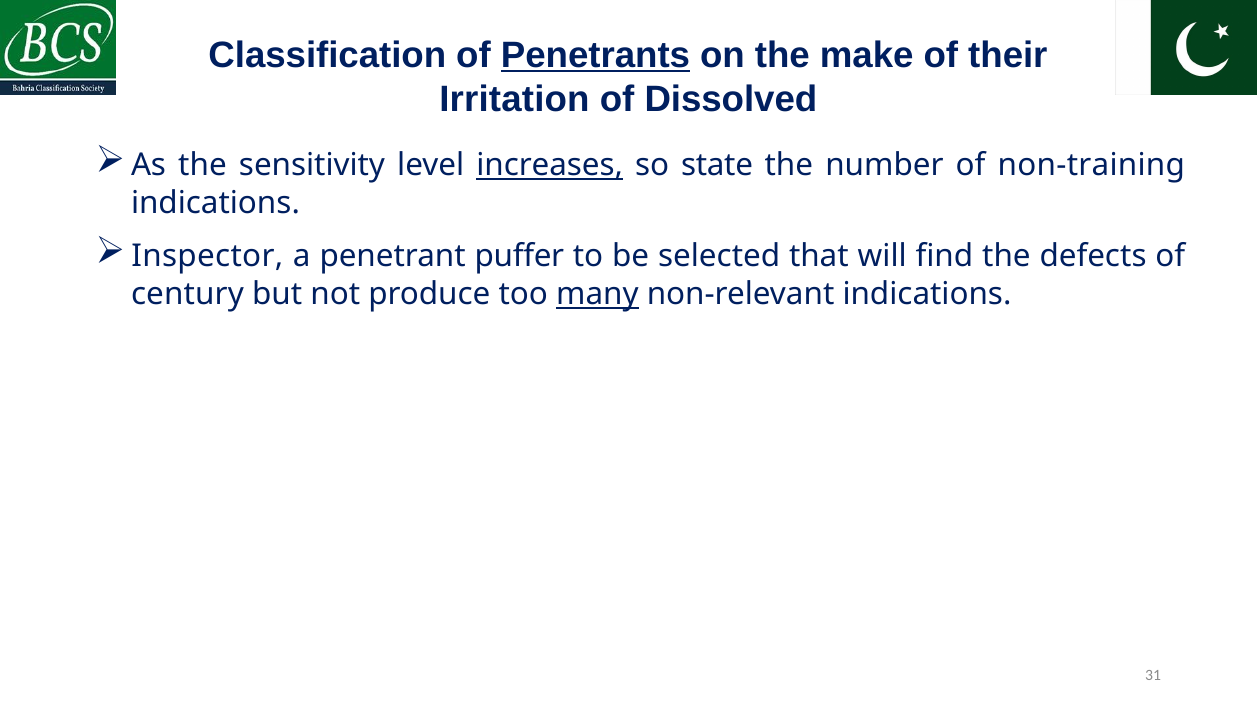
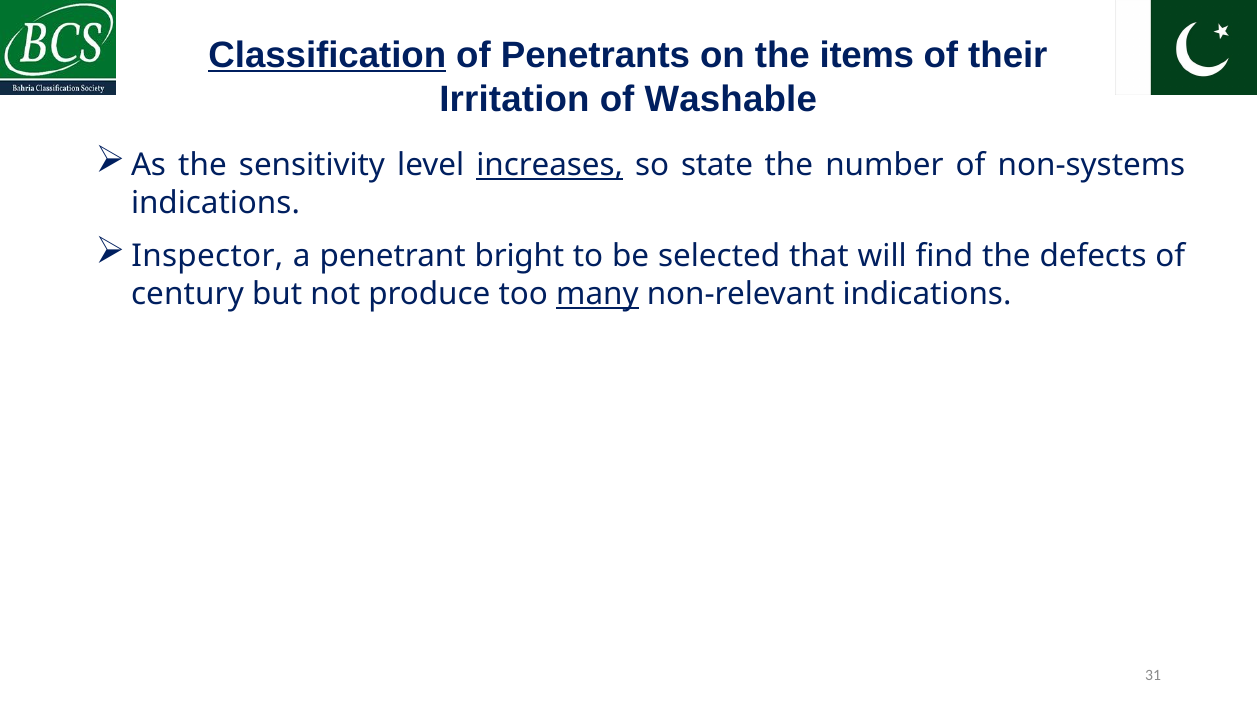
Classification underline: none -> present
Penetrants underline: present -> none
make: make -> items
Dissolved: Dissolved -> Washable
non-training: non-training -> non-systems
puffer: puffer -> bright
